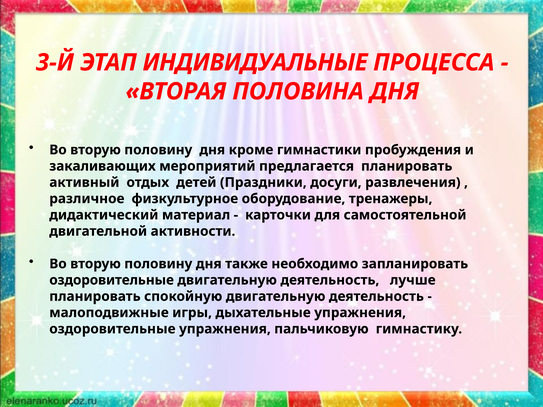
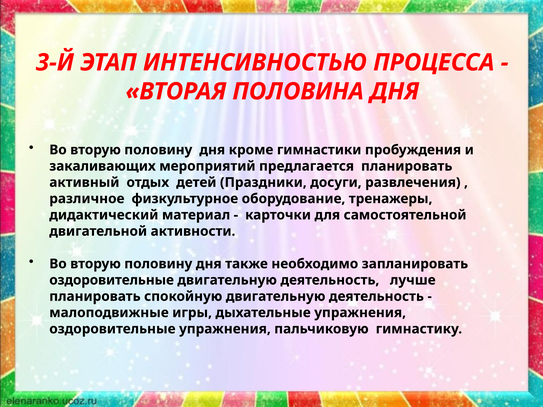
ИНДИВИДУАЛЬНЫЕ: ИНДИВИДУАЛЬНЫЕ -> ИНТЕНСИВНОСТЬЮ
